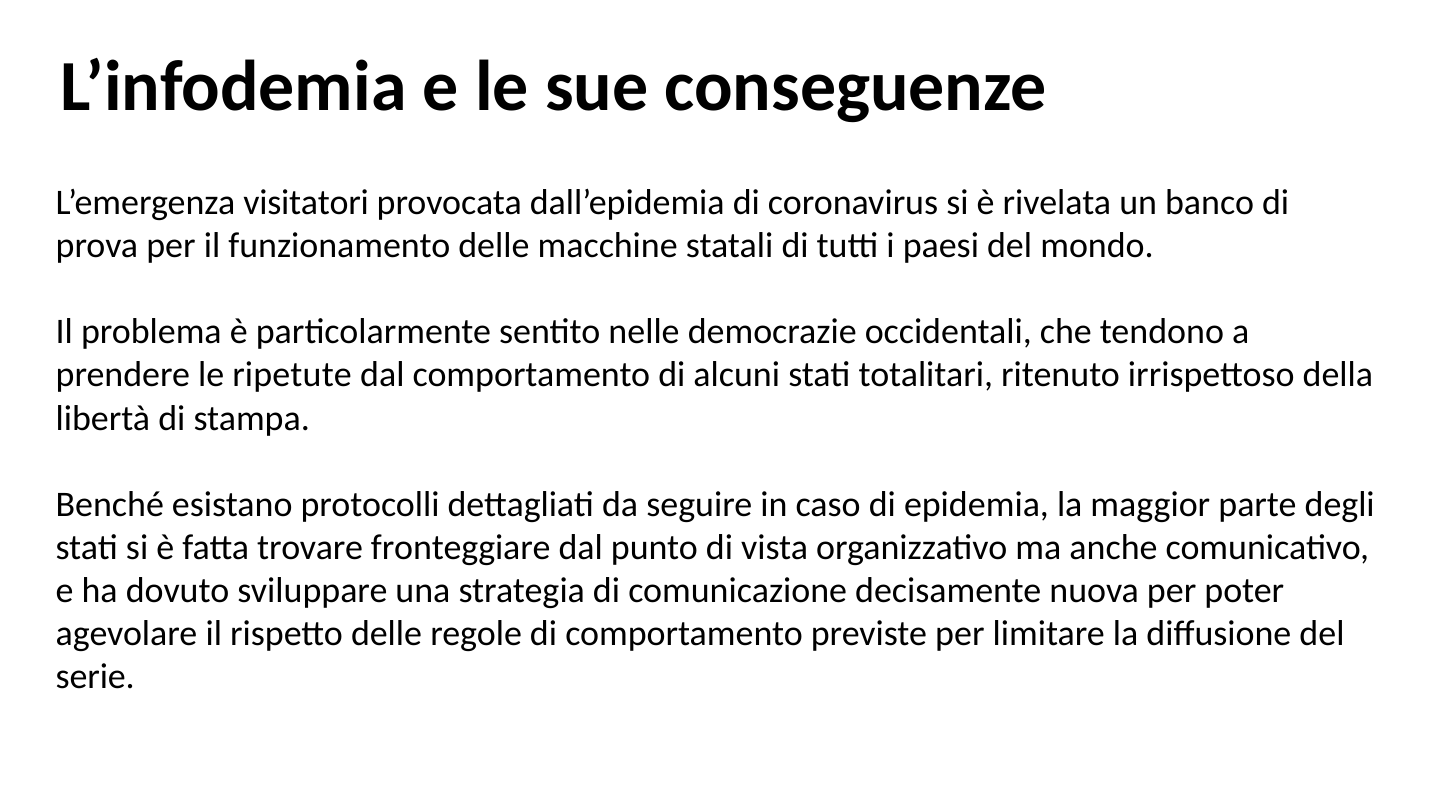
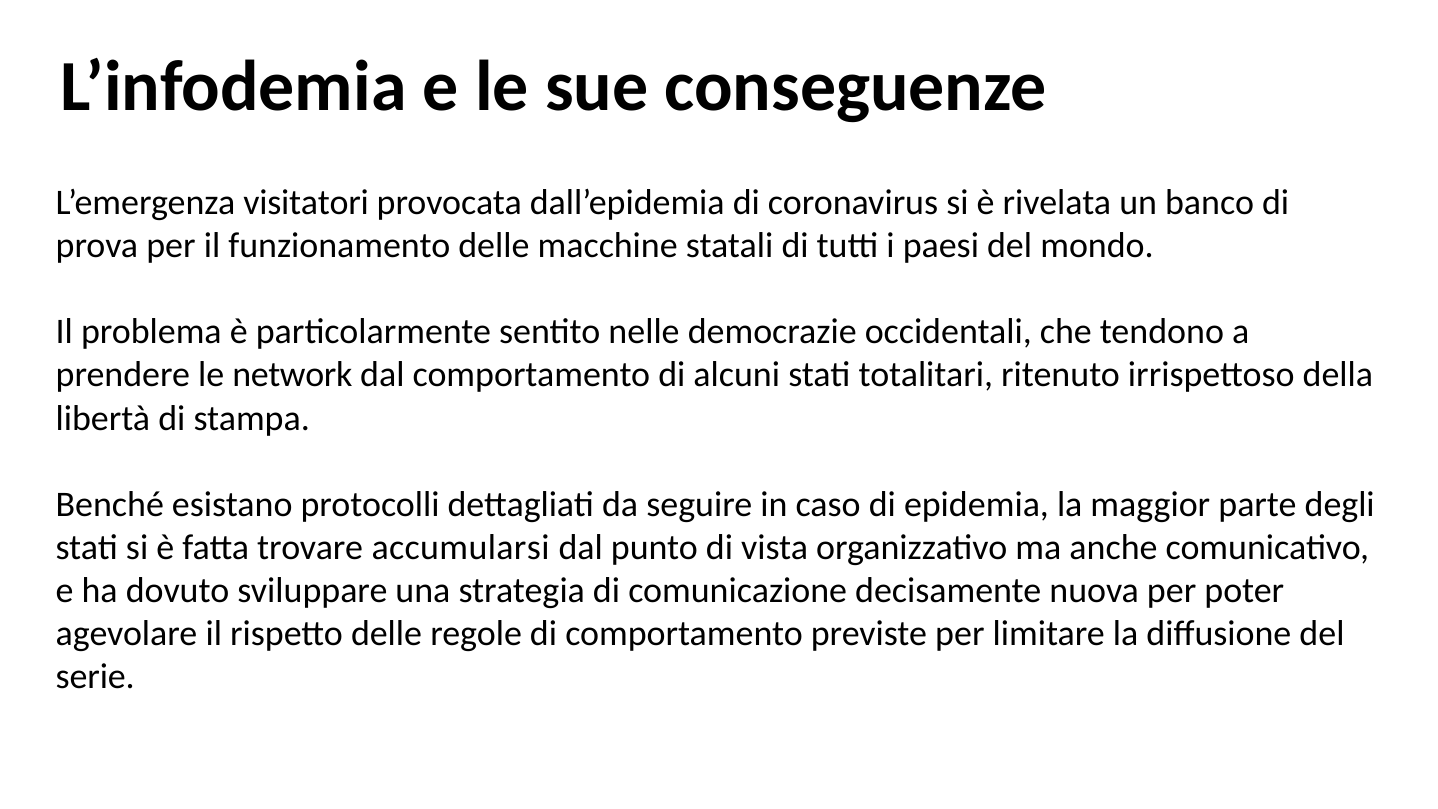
ripetute: ripetute -> network
fronteggiare: fronteggiare -> accumularsi
